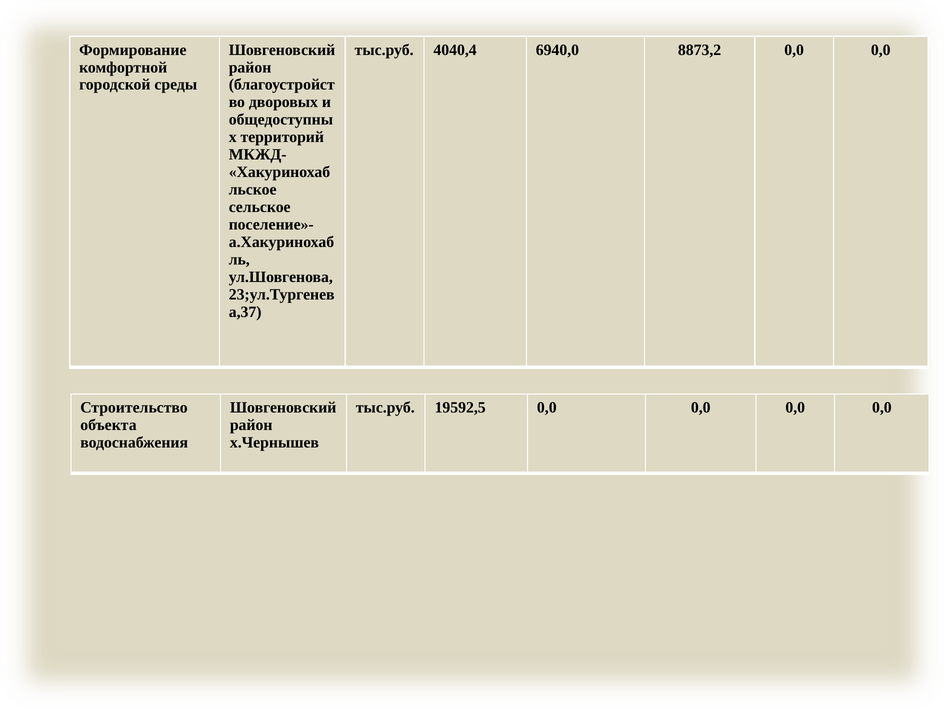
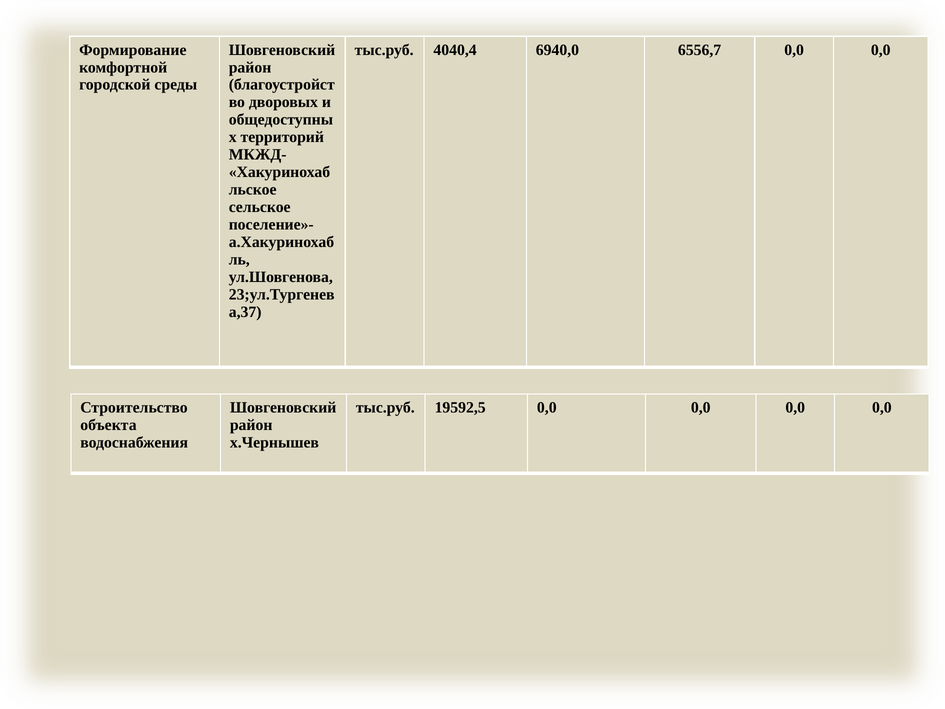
8873,2: 8873,2 -> 6556,7
